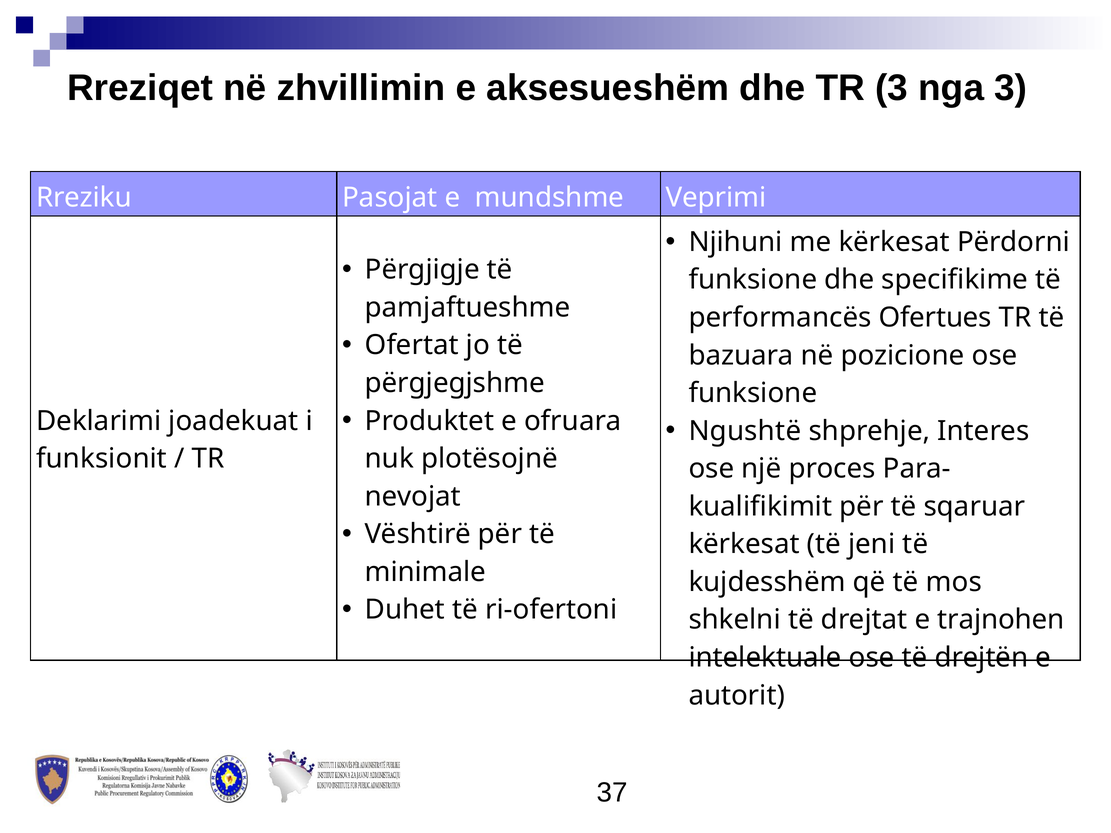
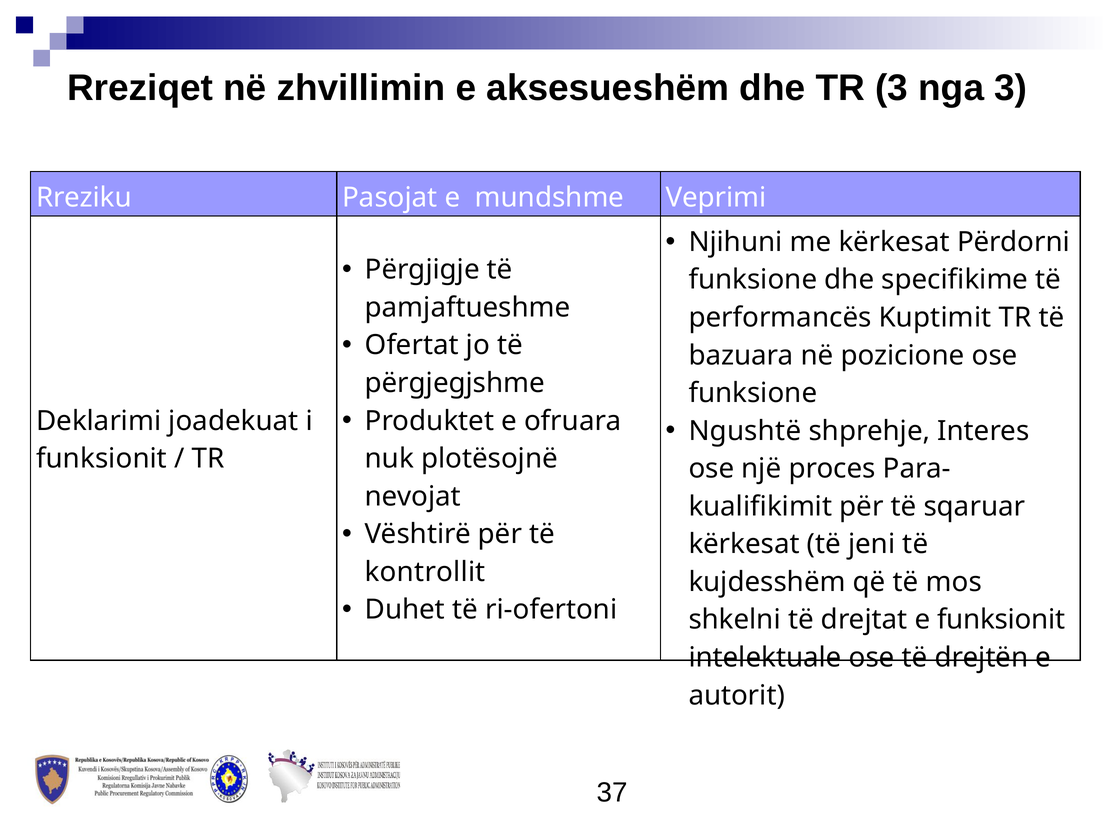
Ofertues: Ofertues -> Kuptimit
minimale: minimale -> kontrollit
e trajnohen: trajnohen -> funksionit
